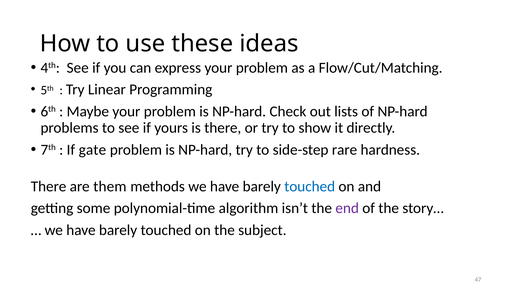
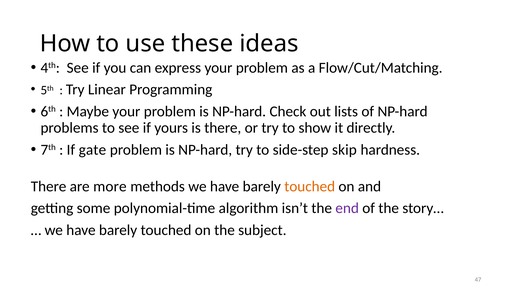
rare: rare -> skip
them: them -> more
touched at (310, 186) colour: blue -> orange
